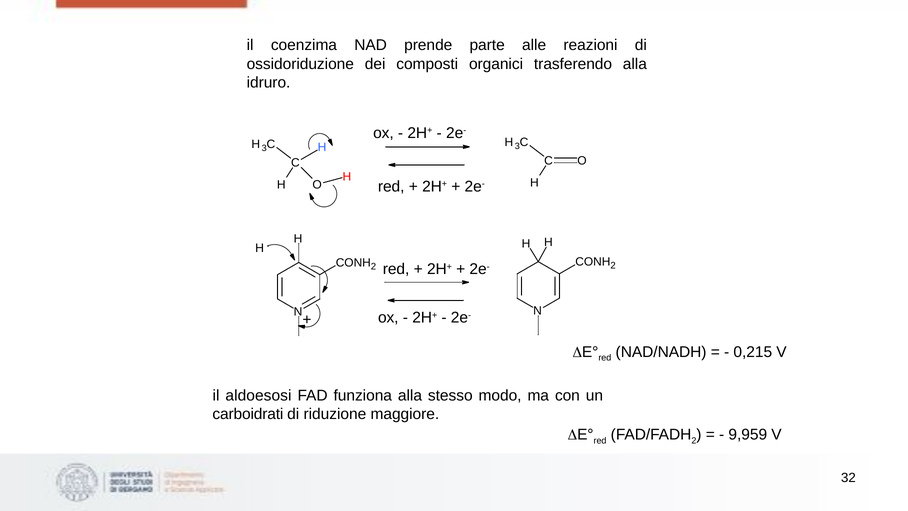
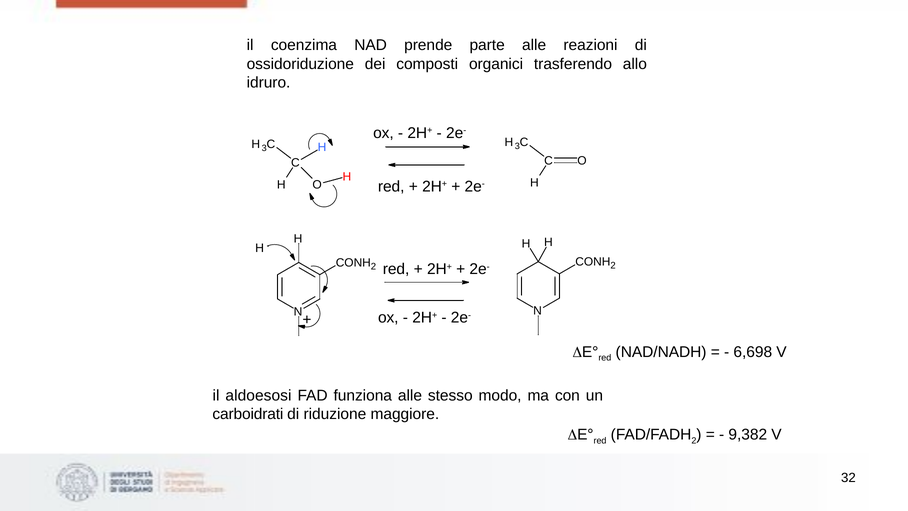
trasferendo alla: alla -> allo
0,215: 0,215 -> 6,698
funziona alla: alla -> alle
9,959: 9,959 -> 9,382
